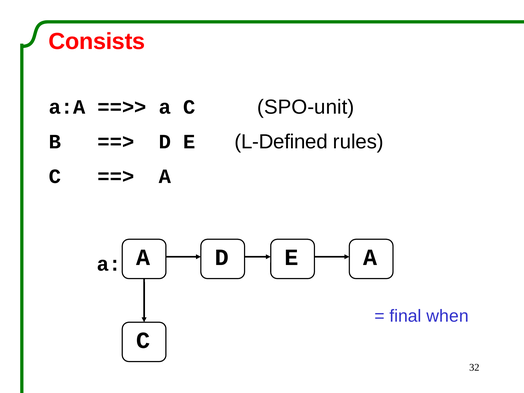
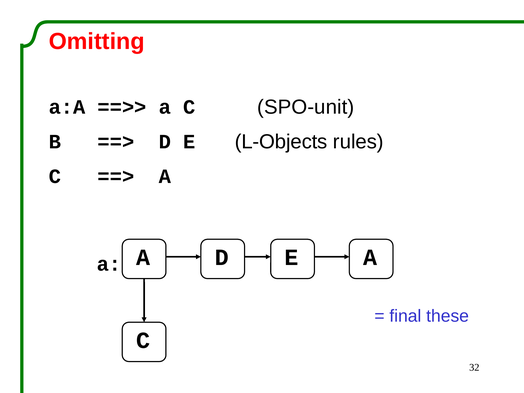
Consists: Consists -> Omitting
L-Defined: L-Defined -> L-Objects
when: when -> these
